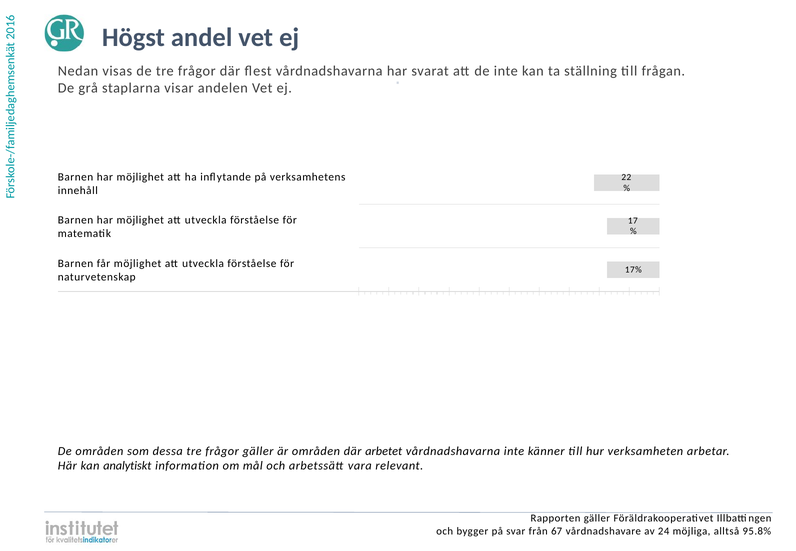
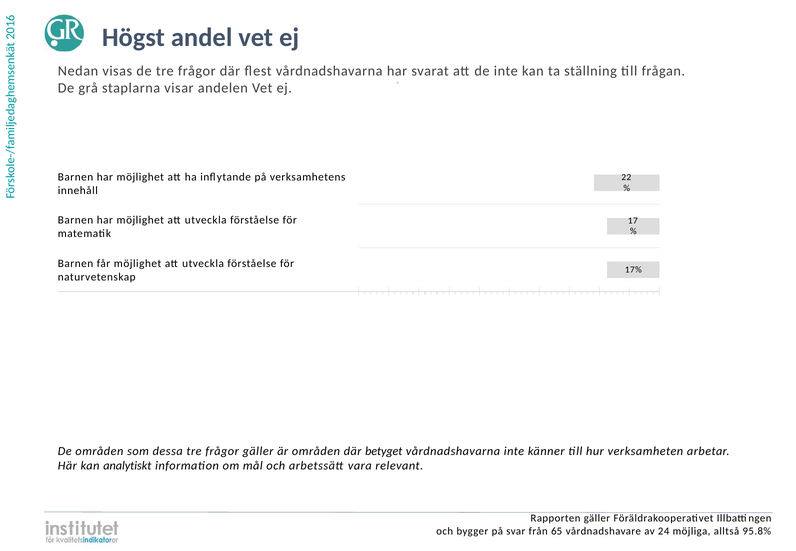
arbetet: arbetet -> betyget
67: 67 -> 65
